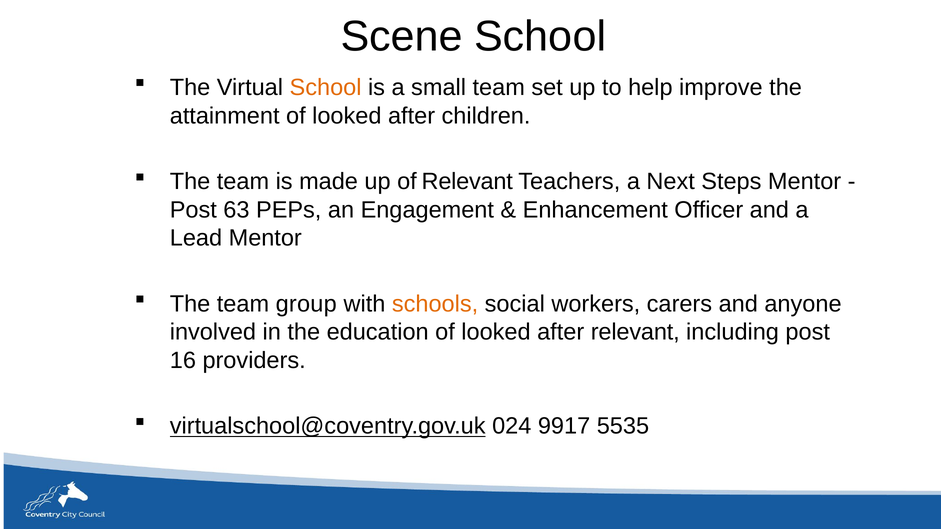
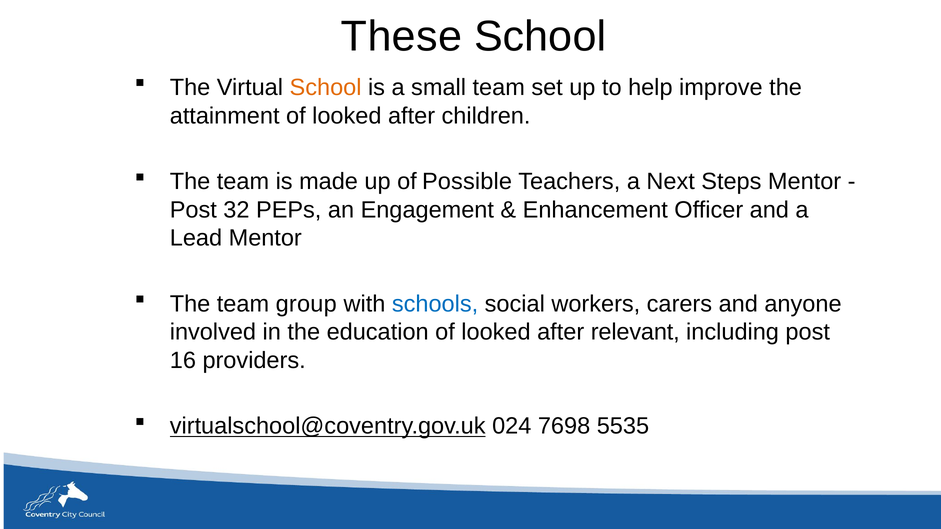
Scene: Scene -> These
of Relevant: Relevant -> Possible
63: 63 -> 32
schools colour: orange -> blue
9917: 9917 -> 7698
